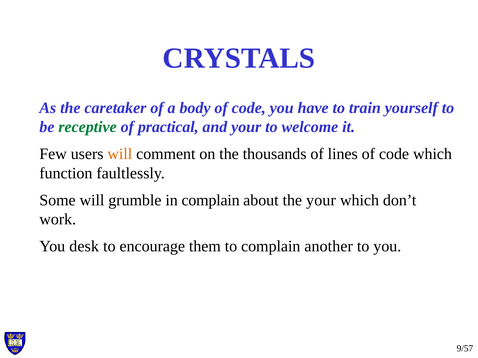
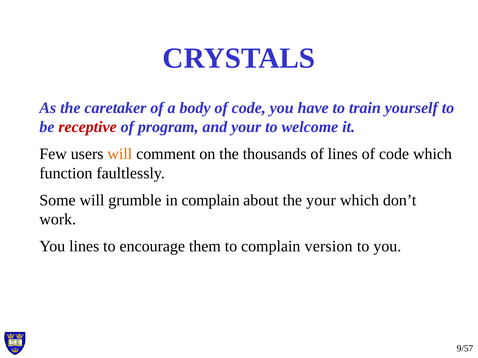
receptive colour: green -> red
practical: practical -> program
You desk: desk -> lines
another: another -> version
